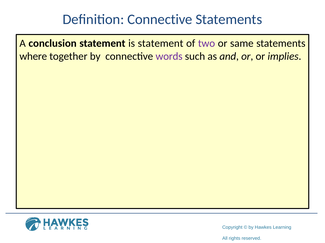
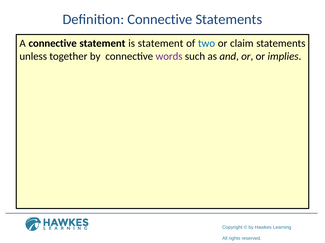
A conclusion: conclusion -> connective
two colour: purple -> blue
same: same -> claim
where: where -> unless
